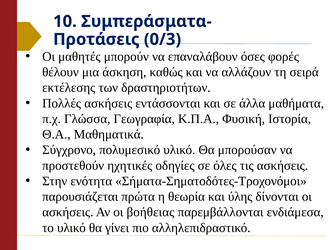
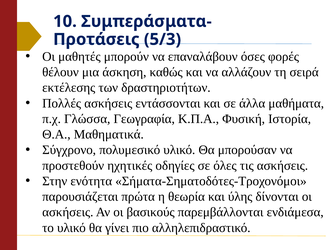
0/3: 0/3 -> 5/3
βοήθειας: βοήθειας -> βασικούς
